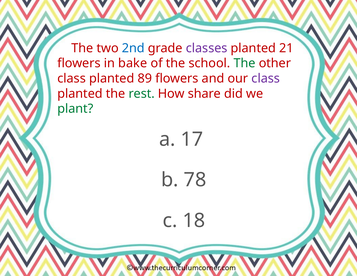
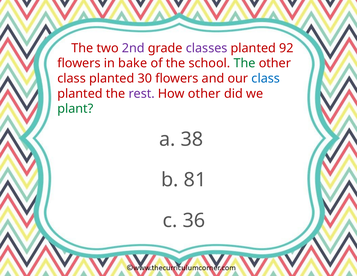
2nd colour: blue -> purple
21: 21 -> 92
89: 89 -> 30
class at (266, 78) colour: purple -> blue
rest colour: green -> purple
How share: share -> other
17: 17 -> 38
78: 78 -> 81
18: 18 -> 36
